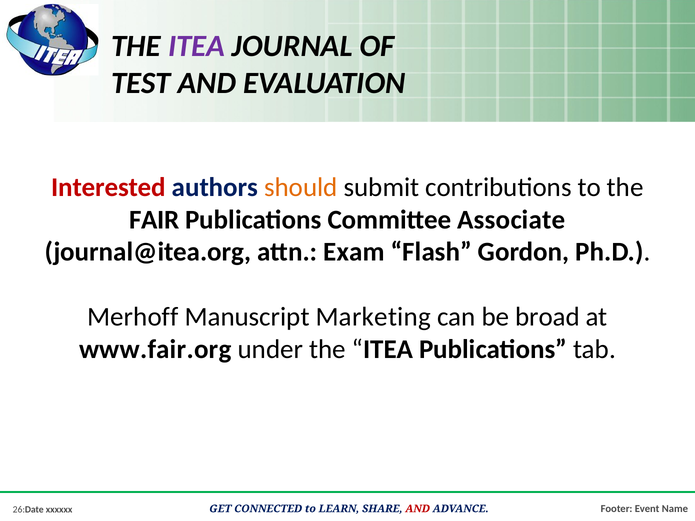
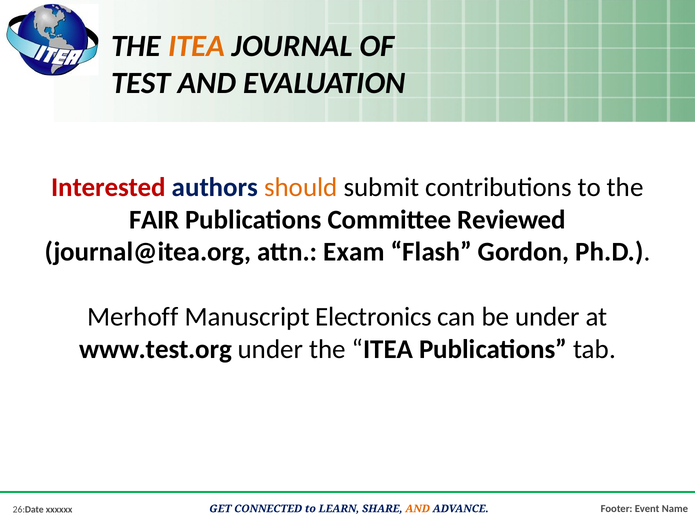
ITEA at (197, 46) colour: purple -> orange
Associate: Associate -> Reviewed
Marketing: Marketing -> Electronics
be broad: broad -> under
www.fair.org: www.fair.org -> www.test.org
AND at (418, 509) colour: red -> orange
